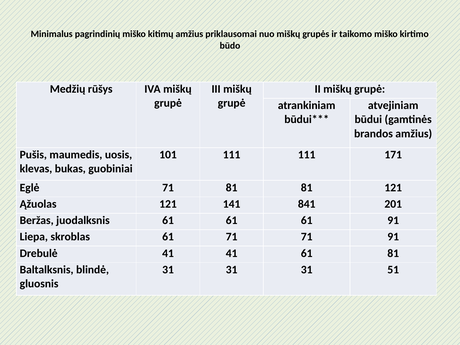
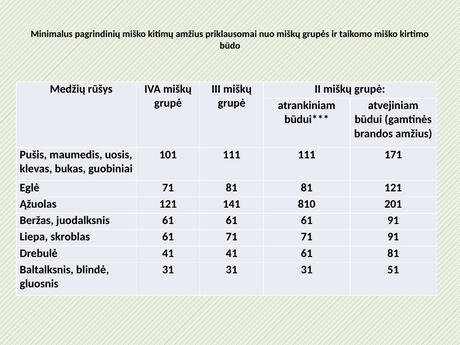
841: 841 -> 810
